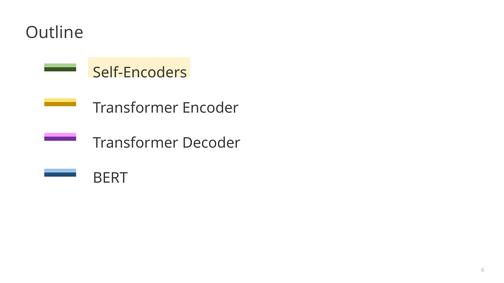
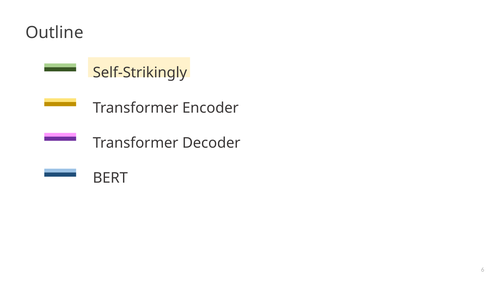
Self-Encoders: Self-Encoders -> Self-Strikingly
